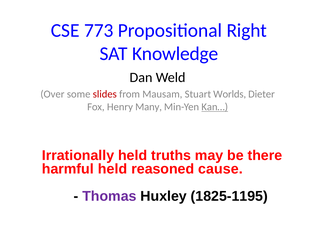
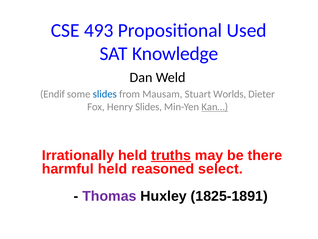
773: 773 -> 493
Right: Right -> Used
Over: Over -> Endif
slides at (105, 94) colour: red -> blue
Henry Many: Many -> Slides
truths underline: none -> present
cause: cause -> select
1825-1195: 1825-1195 -> 1825-1891
